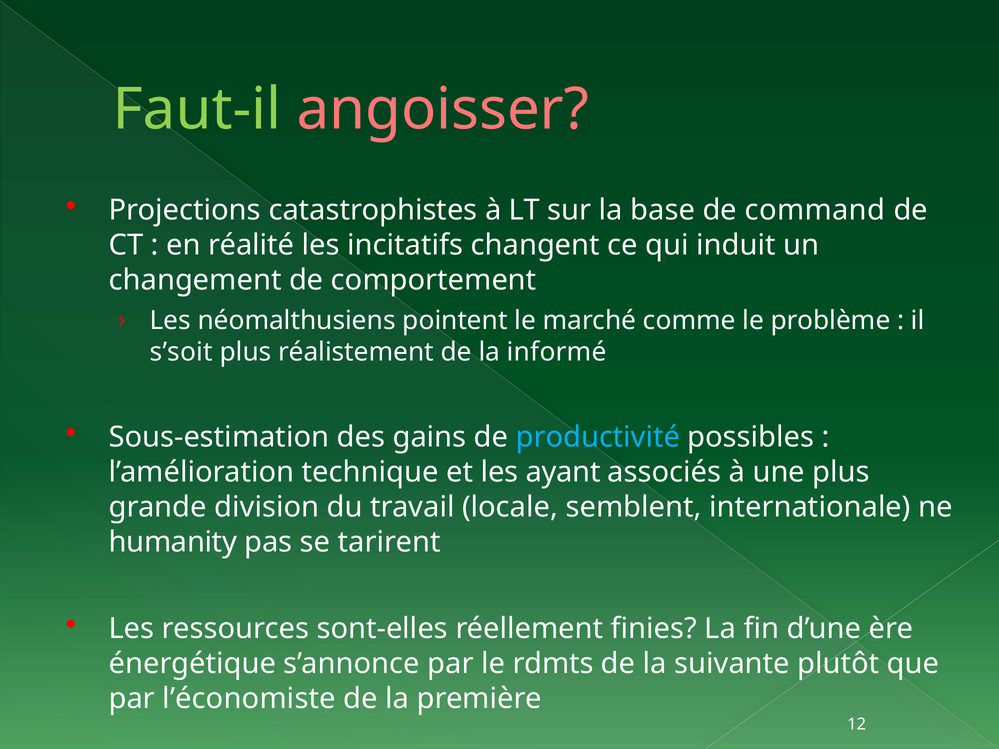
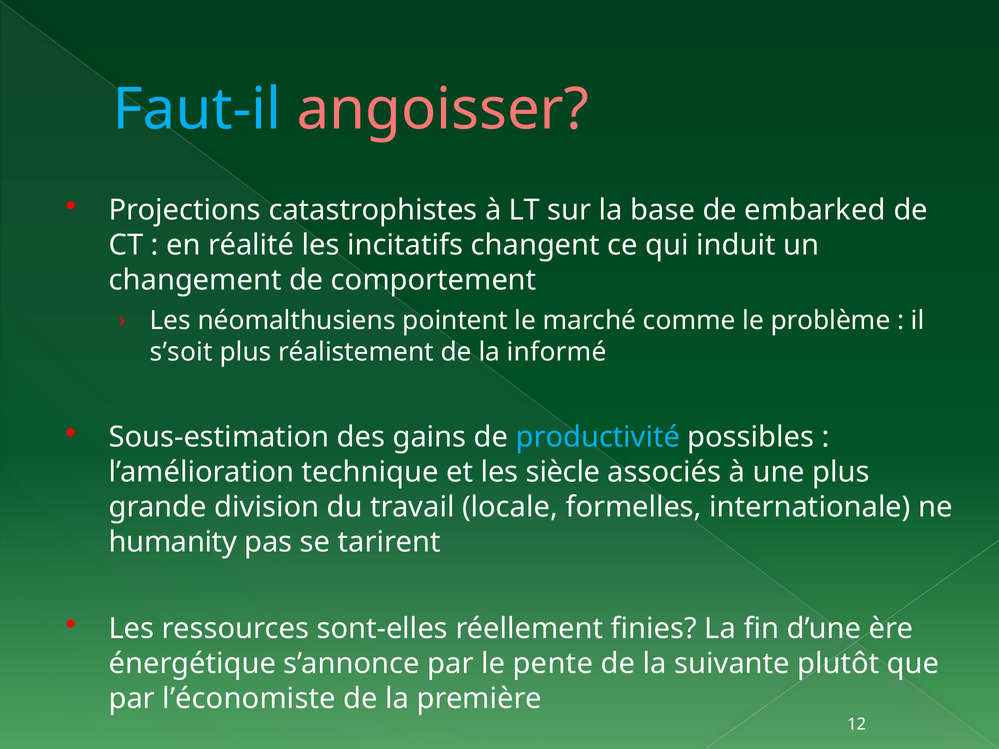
Faut-il colour: light green -> light blue
command: command -> embarked
ayant: ayant -> siècle
semblent: semblent -> formelles
rdmts: rdmts -> pente
